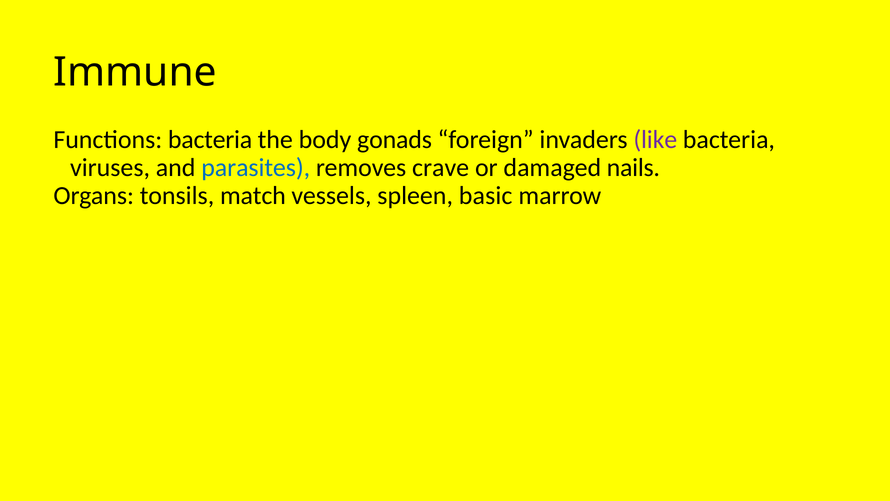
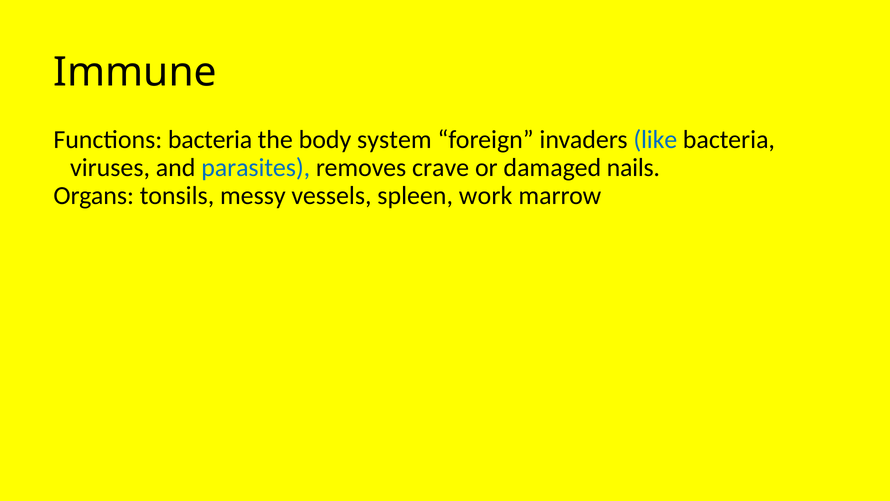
gonads: gonads -> system
like colour: purple -> blue
match: match -> messy
basic: basic -> work
